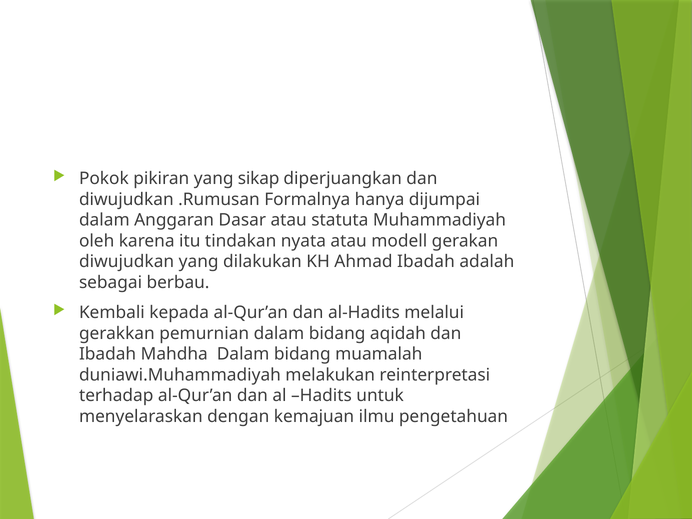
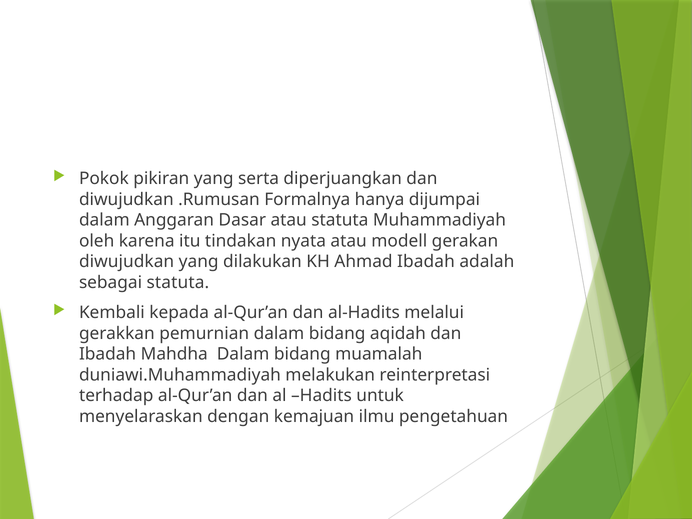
sikap: sikap -> serta
sebagai berbau: berbau -> statuta
